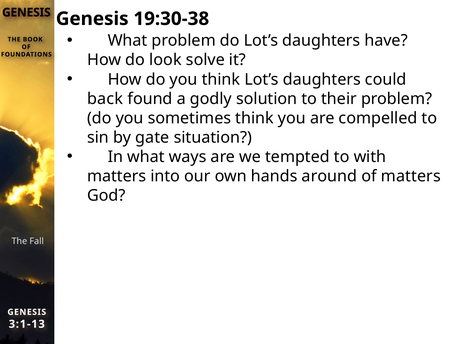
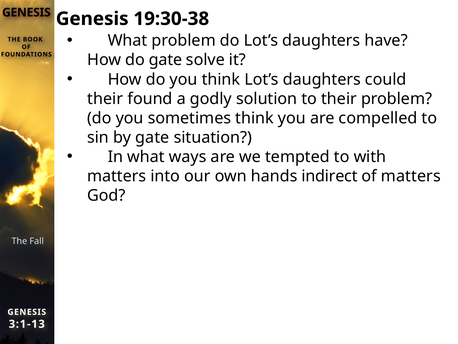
do look: look -> gate
back at (105, 99): back -> their
around: around -> indirect
